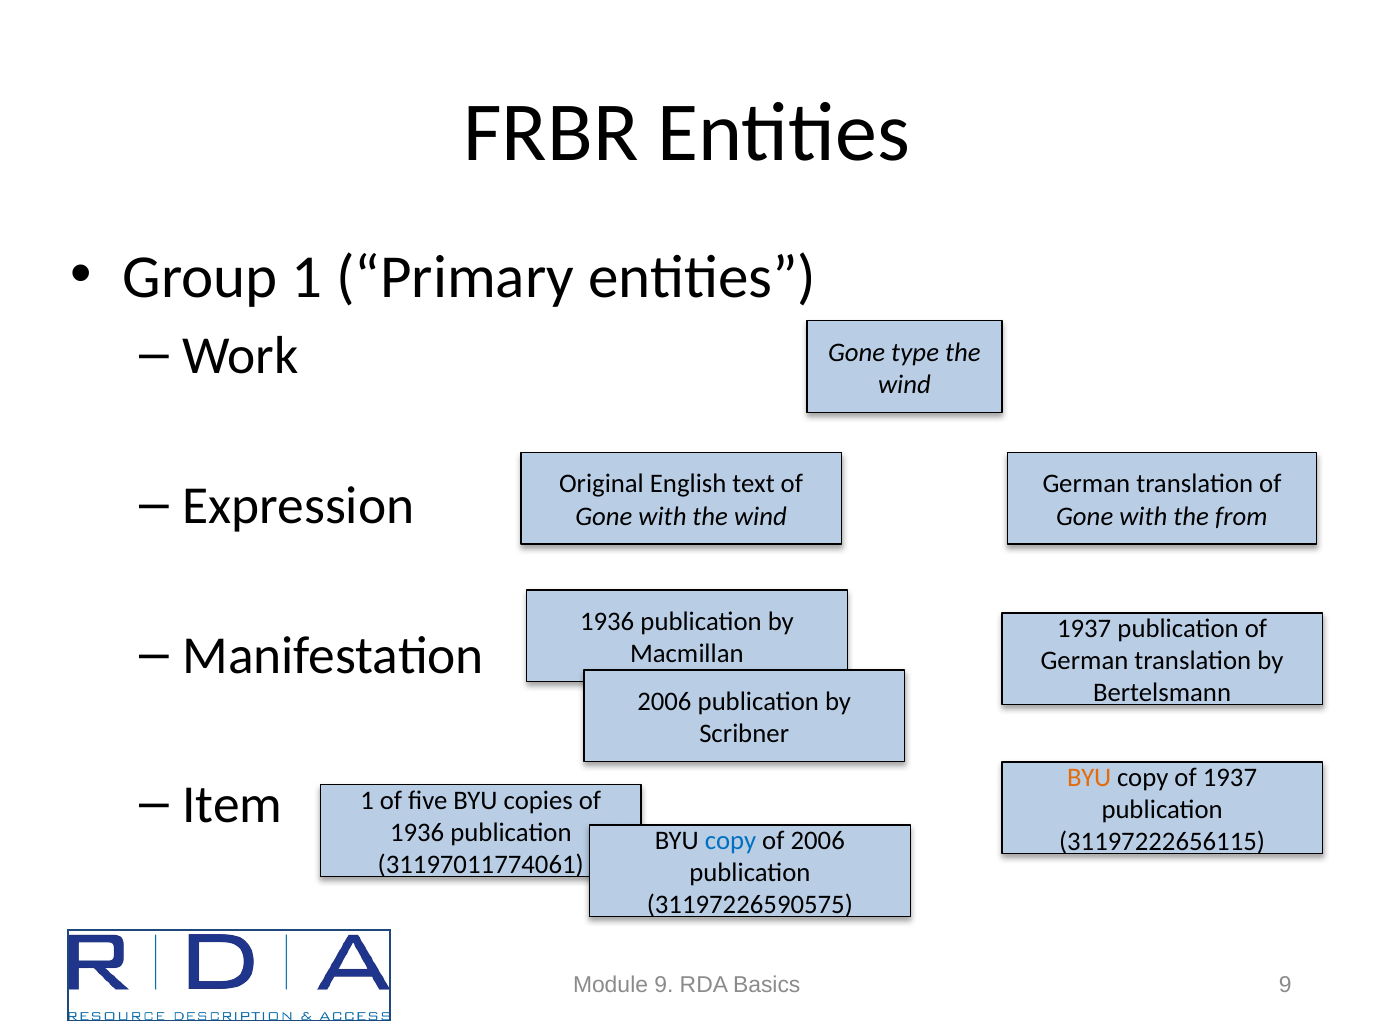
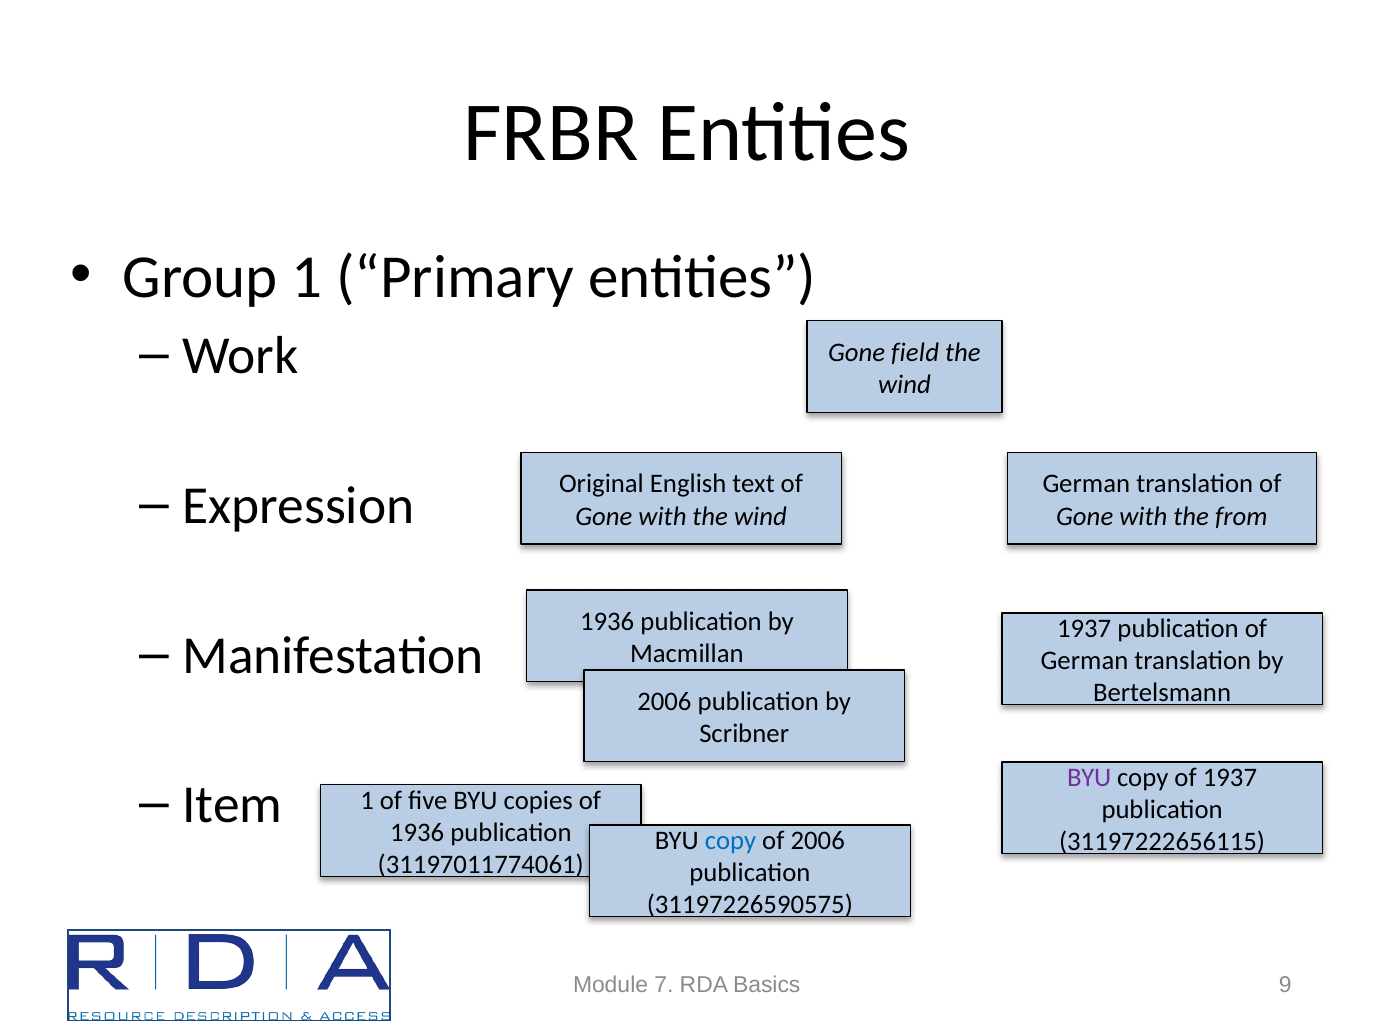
type: type -> field
BYU at (1089, 777) colour: orange -> purple
Module 9: 9 -> 7
